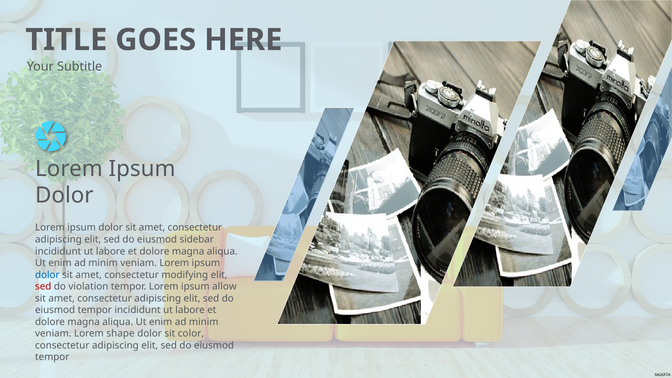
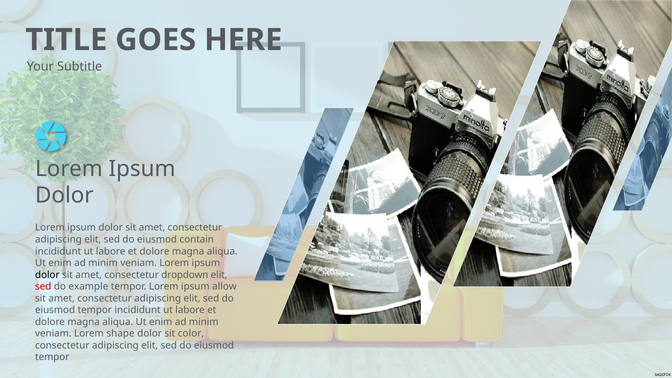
sidebar: sidebar -> contain
dolor at (47, 275) colour: blue -> black
modifying: modifying -> dropdown
violation: violation -> example
